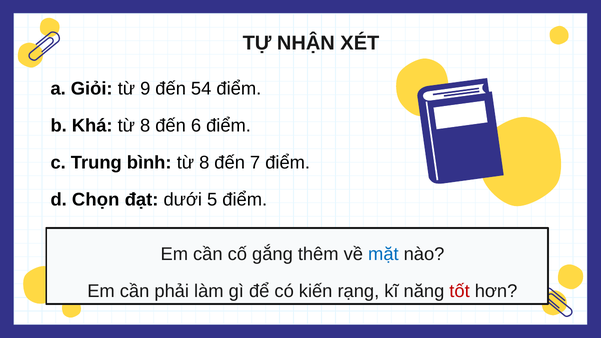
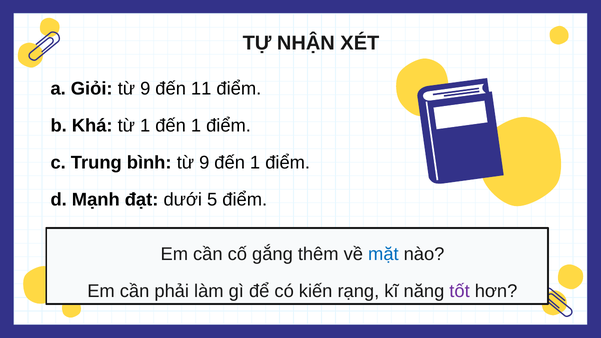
54: 54 -> 11
Khá từ 8: 8 -> 1
6 at (196, 126): 6 -> 1
bình từ 8: 8 -> 9
7 at (255, 163): 7 -> 1
Chọn: Chọn -> Mạnh
tốt colour: red -> purple
